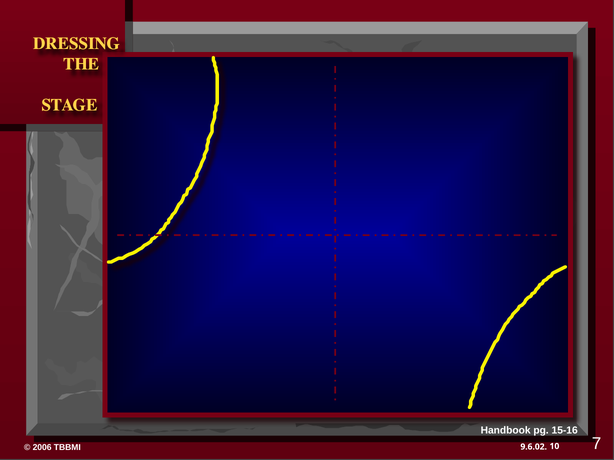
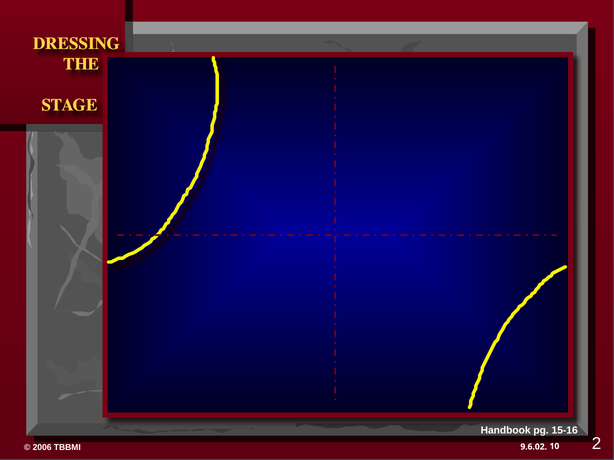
7: 7 -> 2
